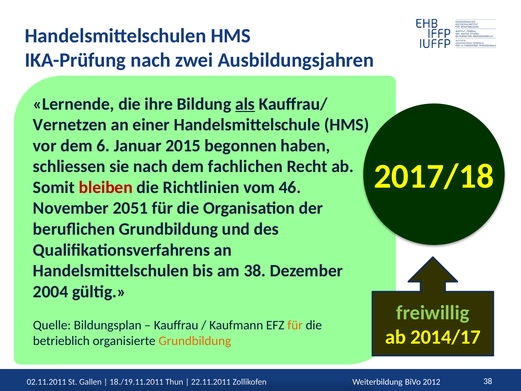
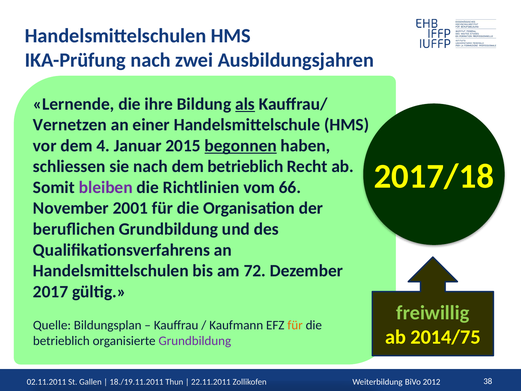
6: 6 -> 4
begonnen underline: none -> present
dem fachlichen: fachlichen -> betrieblich
bleiben colour: red -> purple
46: 46 -> 66
2051: 2051 -> 2001
am 38: 38 -> 72
2004: 2004 -> 2017
2014/17: 2014/17 -> 2014/75
Grundbildung at (195, 341) colour: orange -> purple
